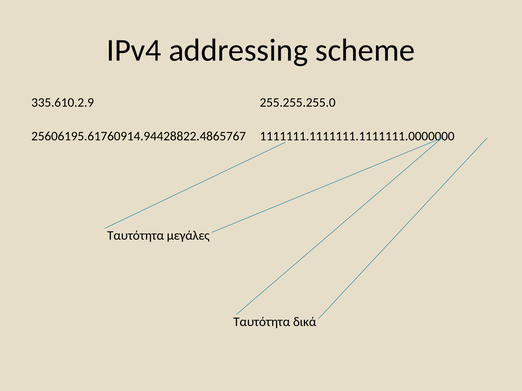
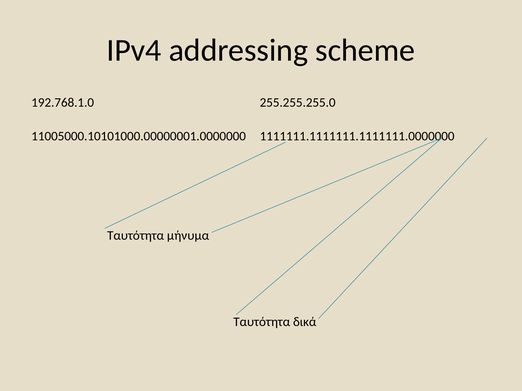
335.610.2.9: 335.610.2.9 -> 192.768.1.0
25606195.61760914.94428822.4865767: 25606195.61760914.94428822.4865767 -> 11005000.10101000.00000001.0000000
μεγάλες: μεγάλες -> μήνυμα
